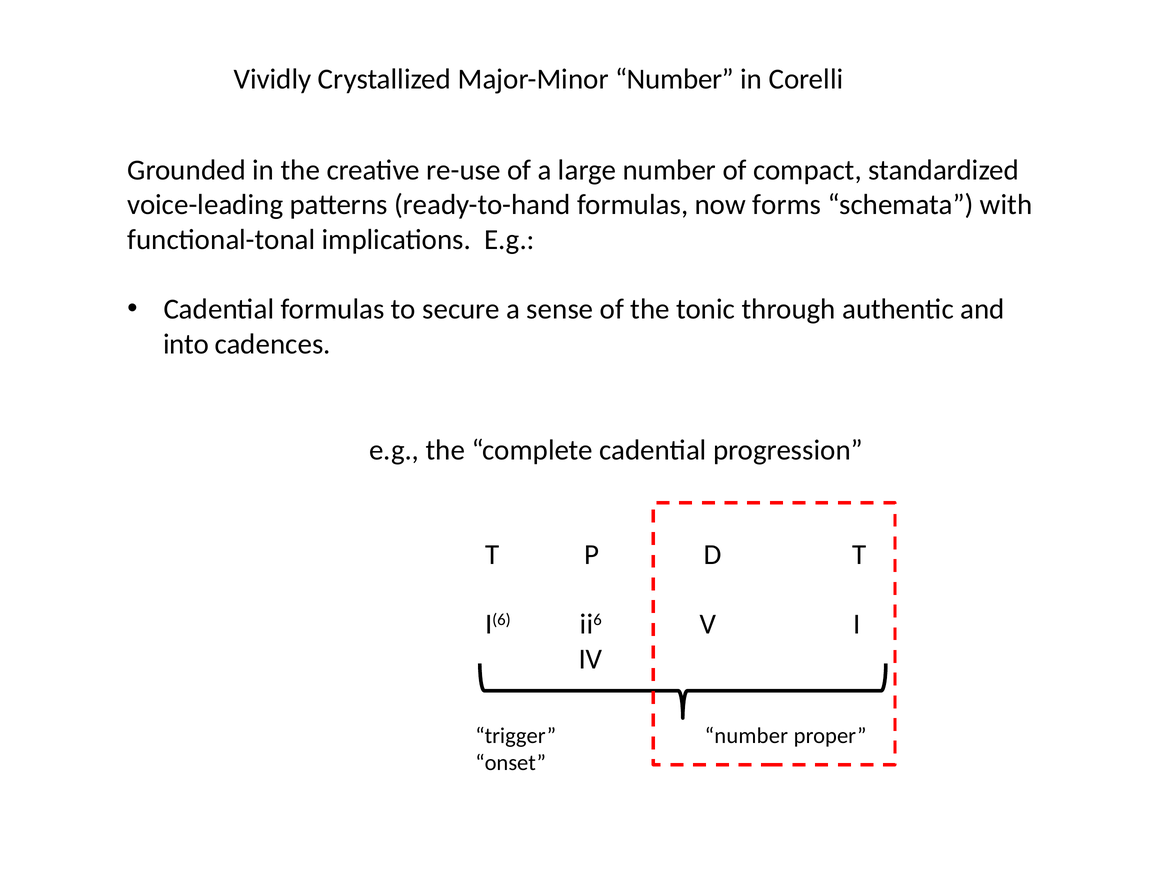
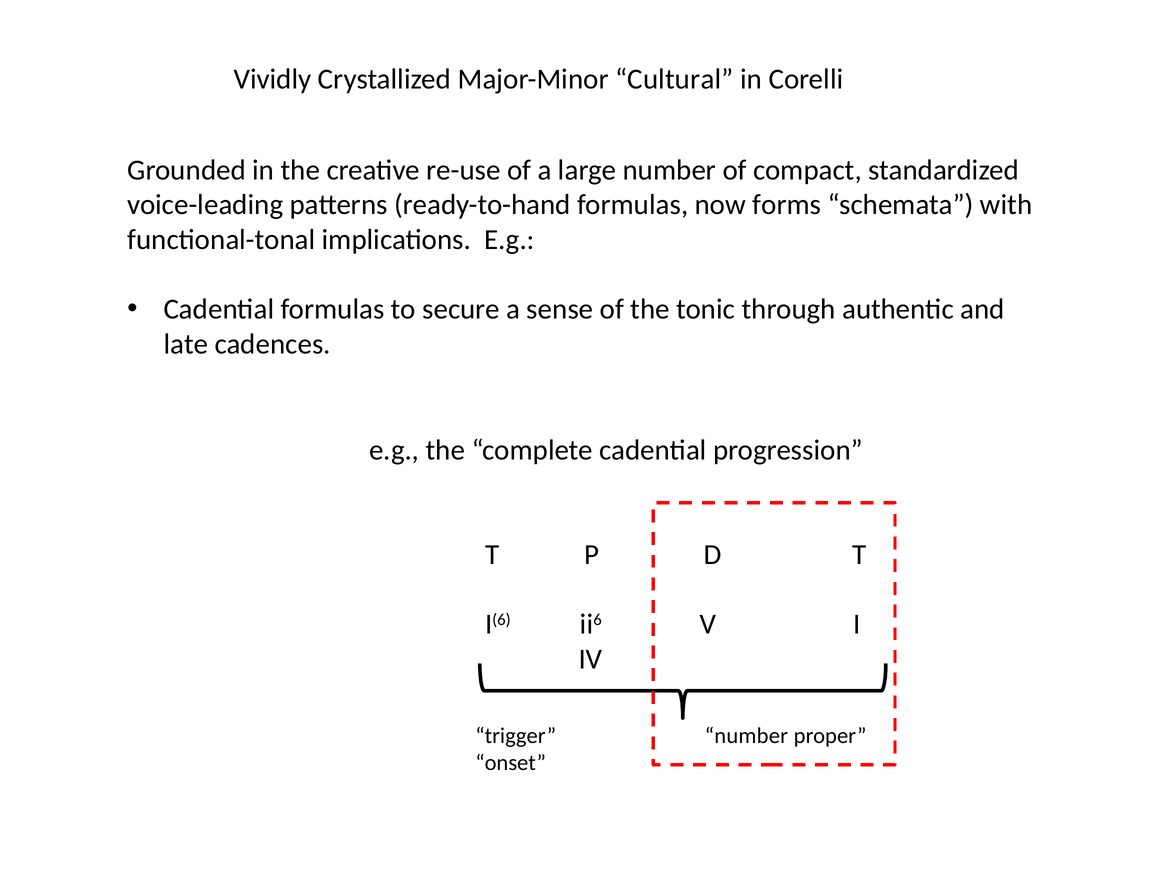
Major-Minor Number: Number -> Cultural
into: into -> late
